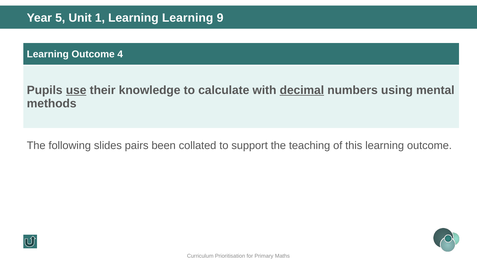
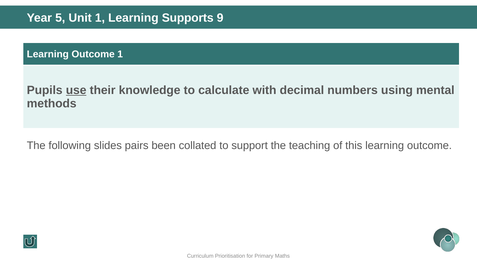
Learning Learning: Learning -> Supports
Outcome 4: 4 -> 1
decimal underline: present -> none
